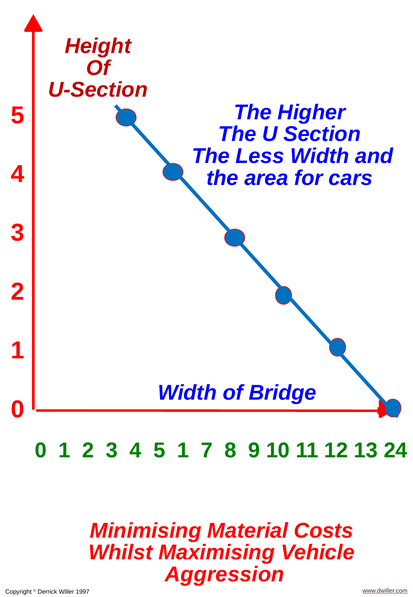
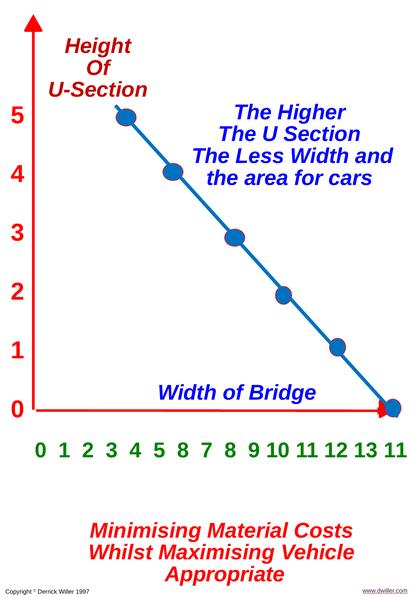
5 1: 1 -> 8
13 24: 24 -> 11
Aggression: Aggression -> Appropriate
